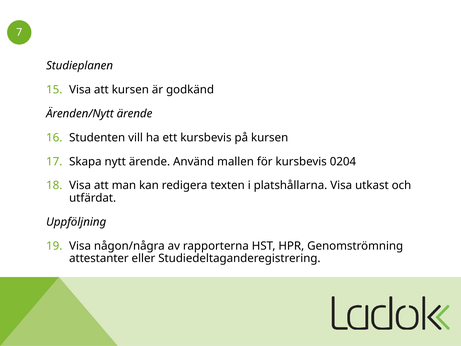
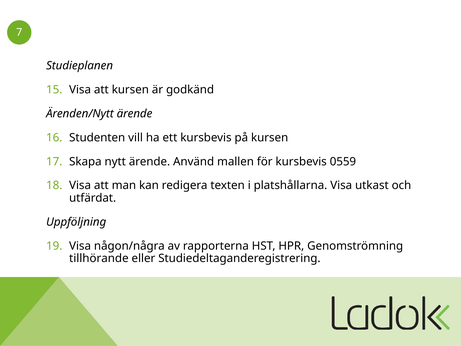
0204: 0204 -> 0559
attestanter: attestanter -> tillhörande
